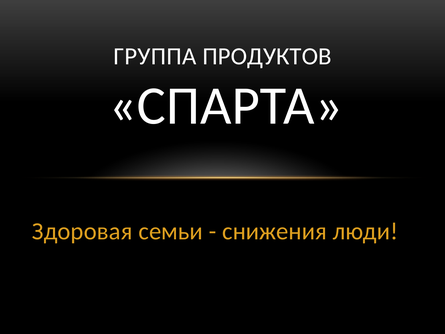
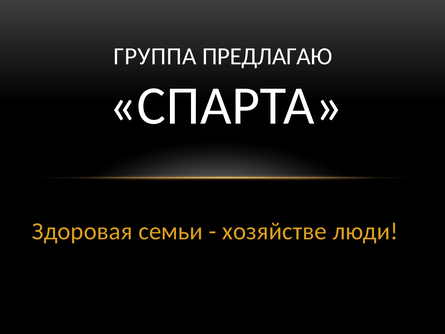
ПРОДУКТОВ: ПРОДУКТОВ -> ПРЕДЛАГАЮ
снижения: снижения -> хозяйстве
